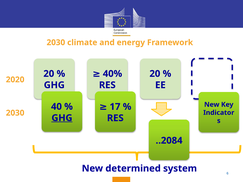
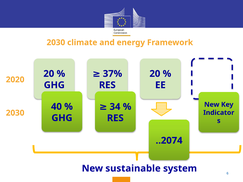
40%: 40% -> 37%
17: 17 -> 34
GHG at (62, 118) underline: present -> none
..2084: ..2084 -> ..2074
determined: determined -> sustainable
